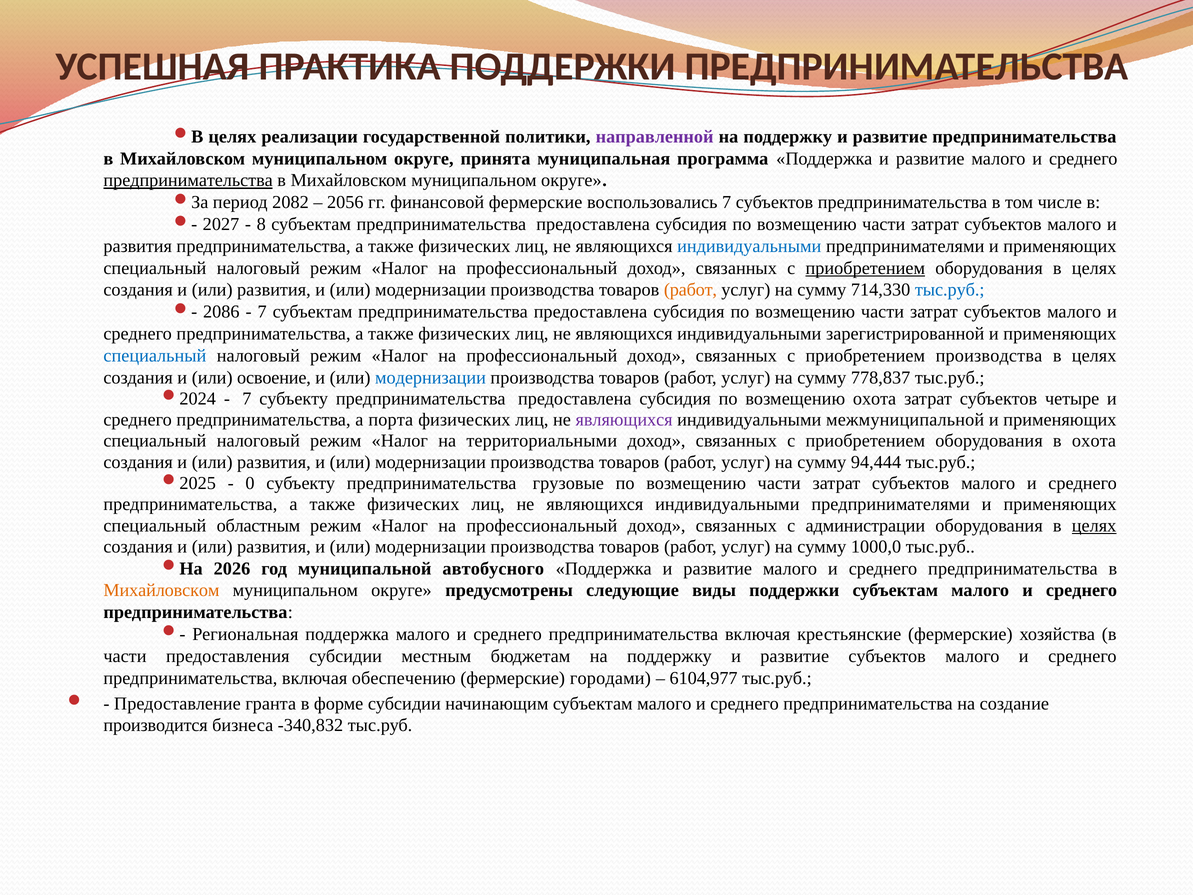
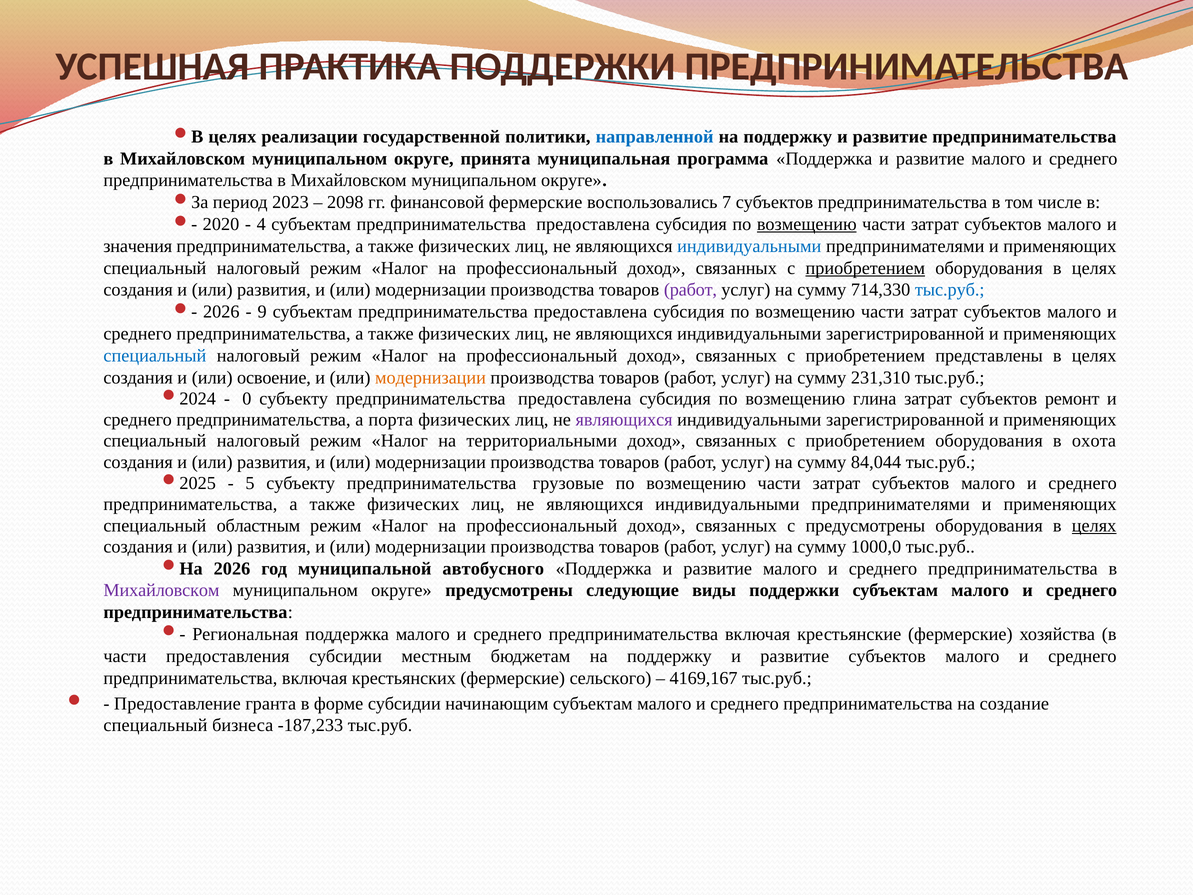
направленной colour: purple -> blue
предпринимательства at (188, 180) underline: present -> none
2082: 2082 -> 2023
2056: 2056 -> 2098
2027: 2027 -> 2020
8: 8 -> 4
возмещению at (807, 224) underline: none -> present
развития at (138, 246): развития -> значения
работ at (690, 290) colour: orange -> purple
2086 at (221, 312): 2086 -> 2026
7 at (262, 312): 7 -> 9
приобретением производства: производства -> представлены
модернизации at (431, 377) colour: blue -> orange
778,837: 778,837 -> 231,310
7 at (247, 399): 7 -> 0
возмещению охота: охота -> глина
четыре: четыре -> ремонт
межмуниципальной at (905, 420): межмуниципальной -> зарегистрированной
94,444: 94,444 -> 84,044
0: 0 -> 5
с администрации: администрации -> предусмотрены
Михайловском at (161, 590) colour: orange -> purple
обеспечению: обеспечению -> крестьянских
городами: городами -> сельского
6104,977: 6104,977 -> 4169,167
производится at (156, 725): производится -> специальный
-340,832: -340,832 -> -187,233
